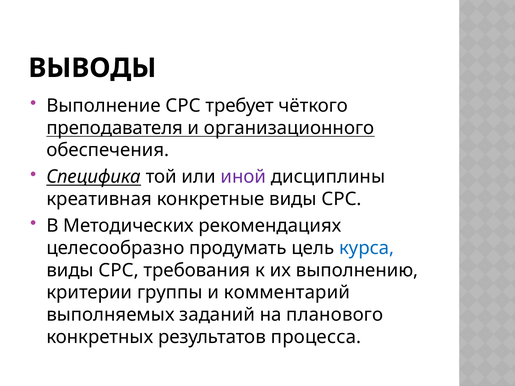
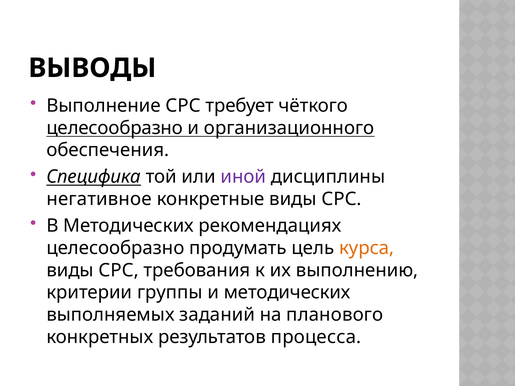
преподавателя at (115, 128): преподавателя -> целесообразно
креативная: креативная -> негативное
курса colour: blue -> orange
и комментарий: комментарий -> методических
